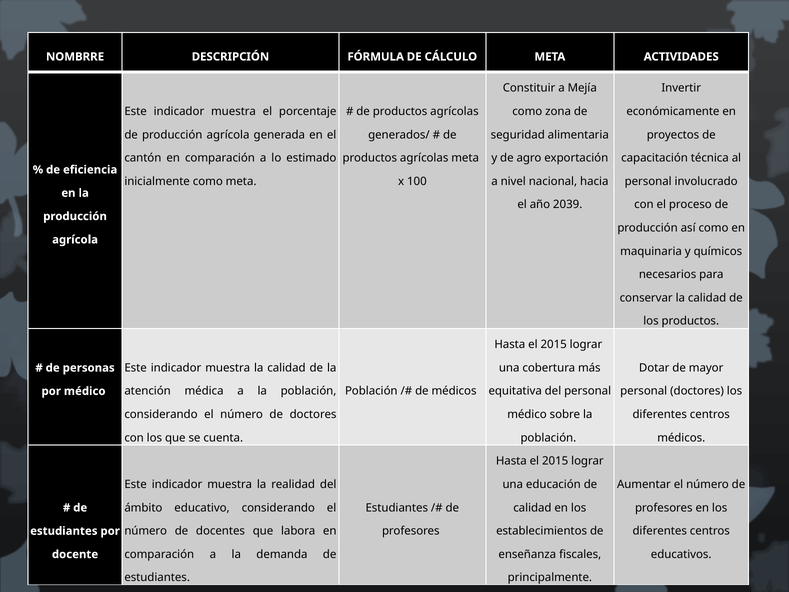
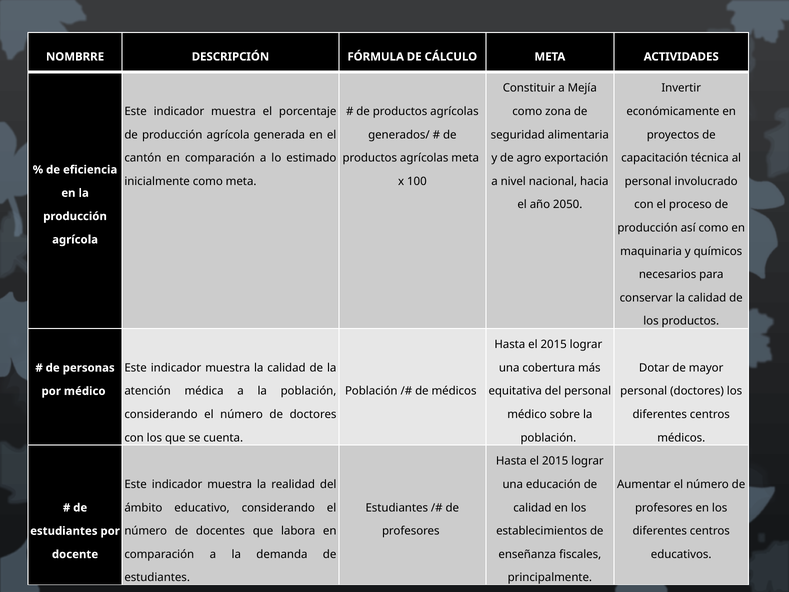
2039: 2039 -> 2050
